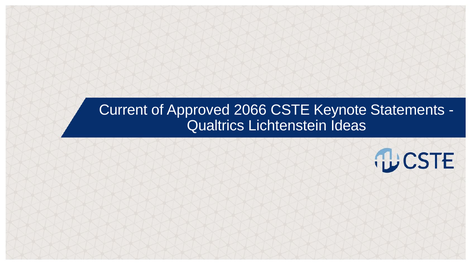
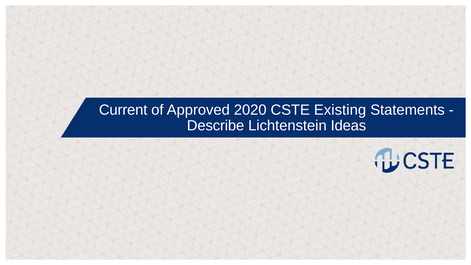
2066: 2066 -> 2020
Keynote: Keynote -> Existing
Qualtrics: Qualtrics -> Describe
